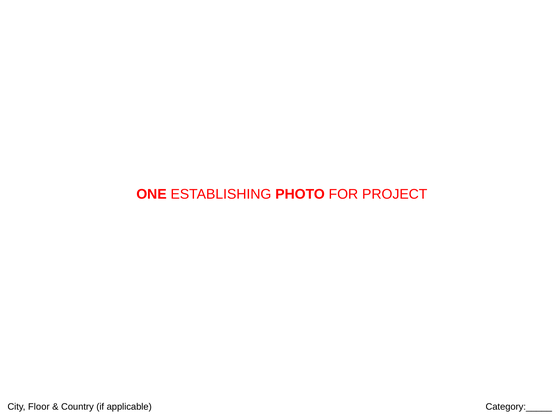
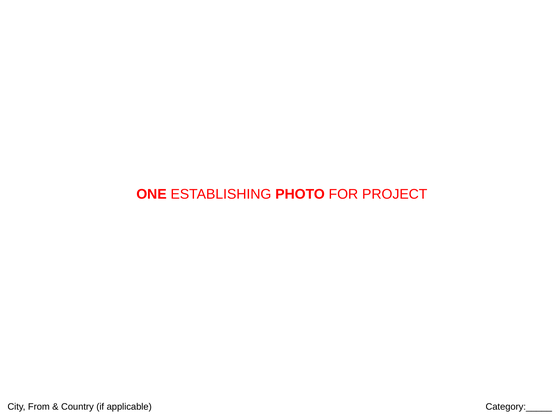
Floor: Floor -> From
